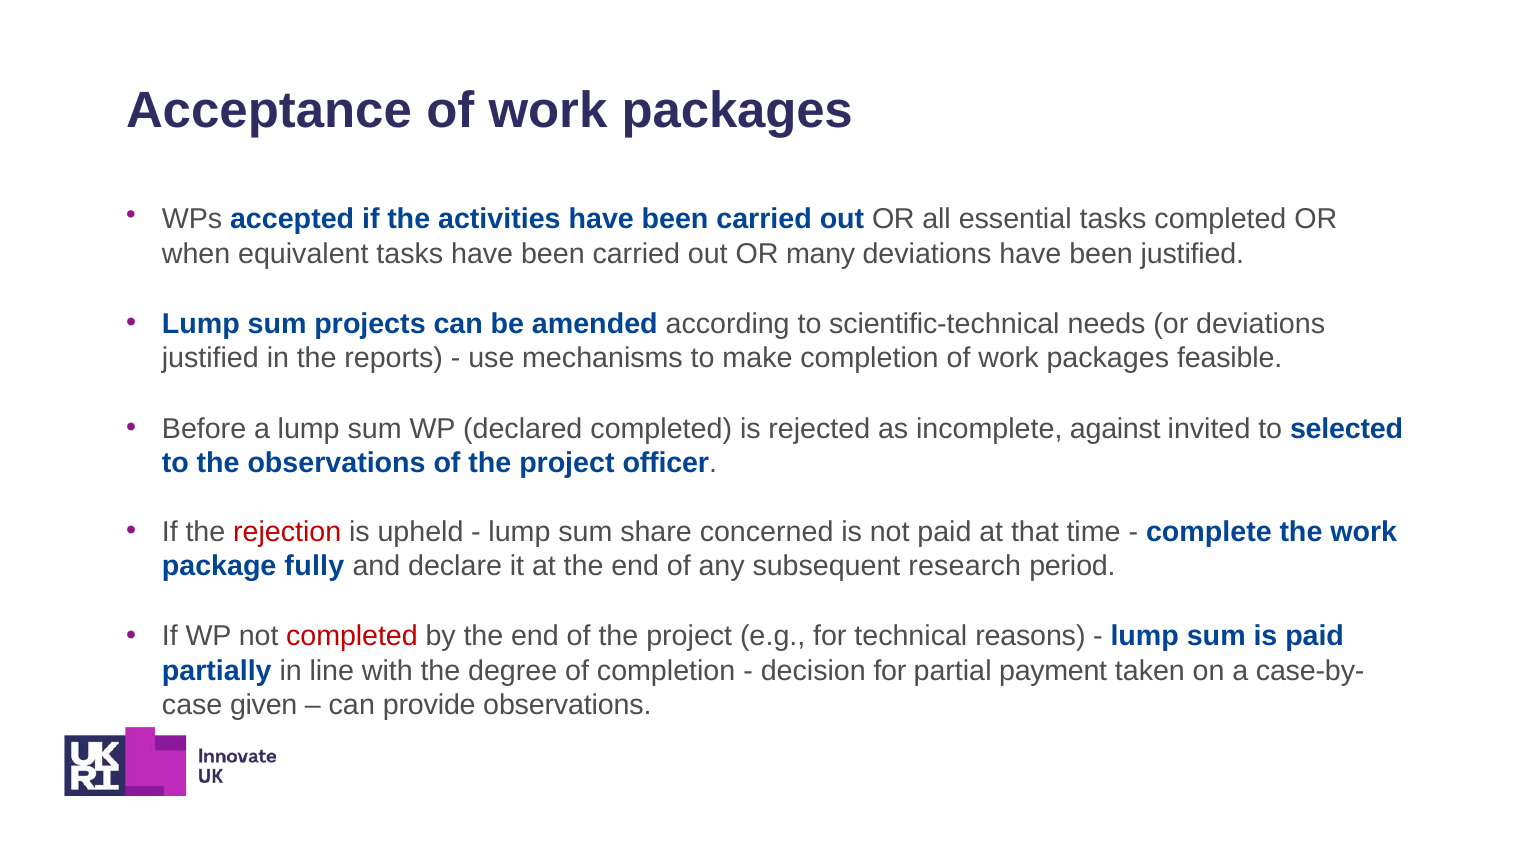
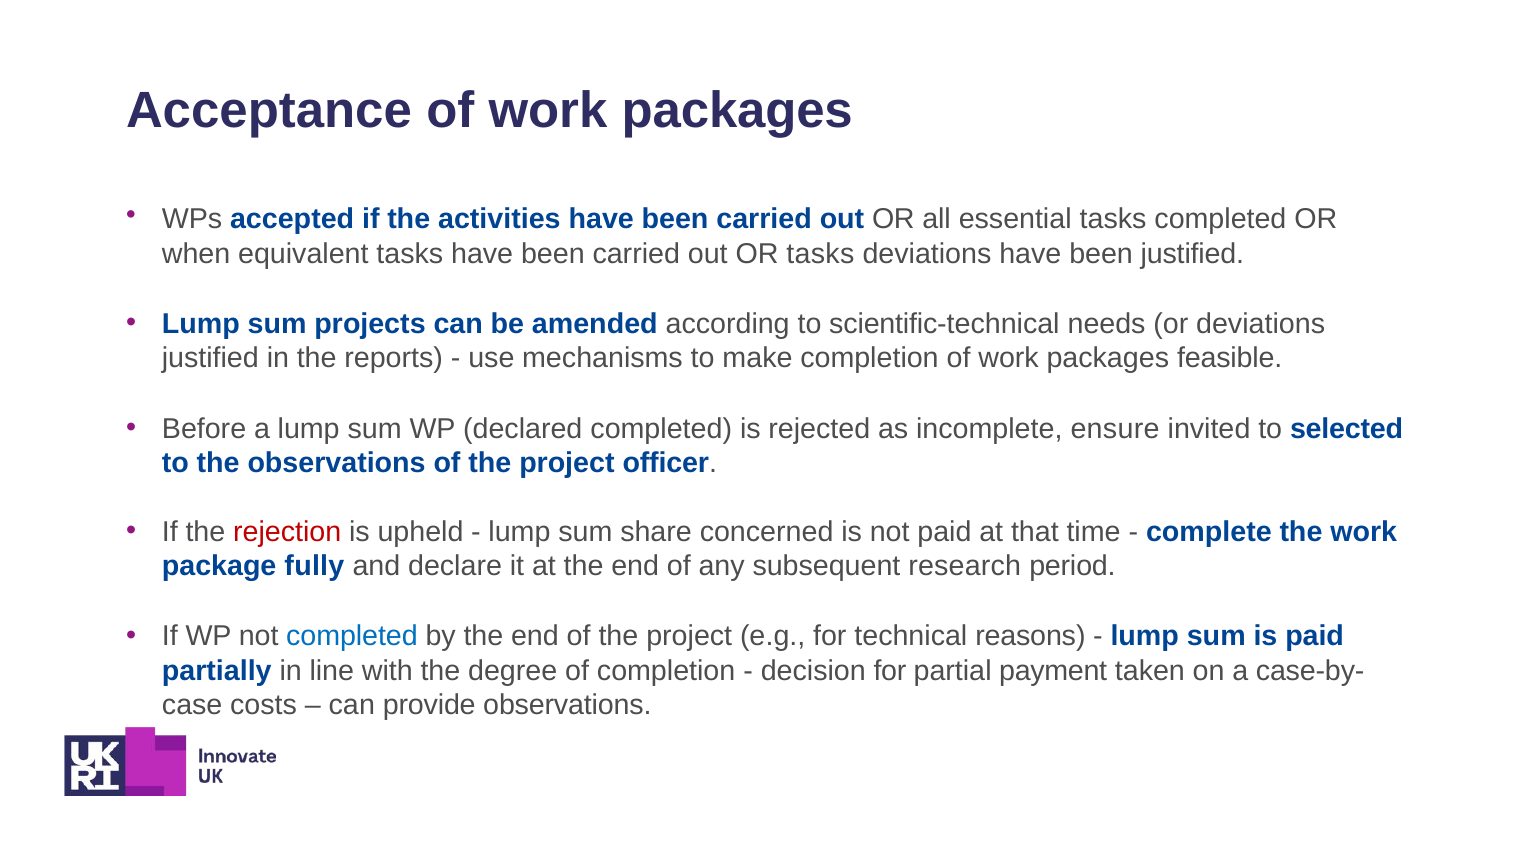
OR many: many -> tasks
against: against -> ensure
completed at (352, 636) colour: red -> blue
given: given -> costs
